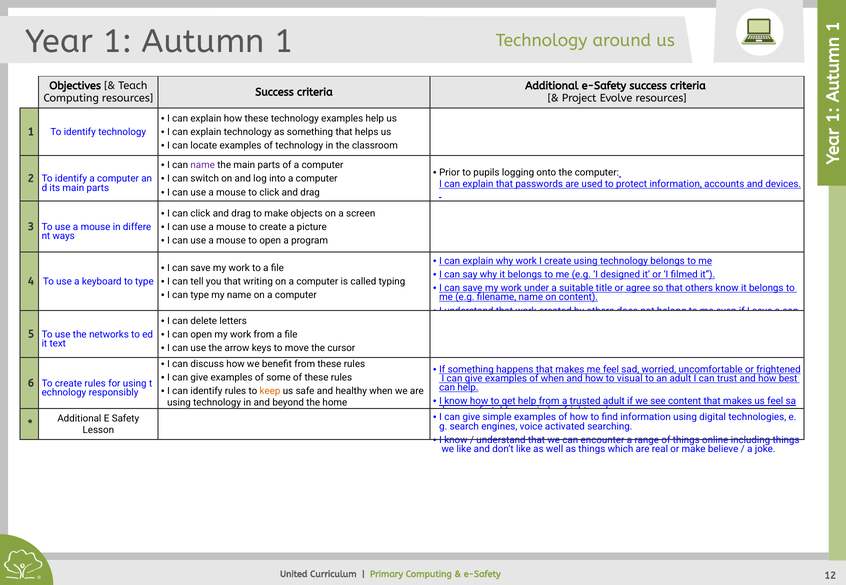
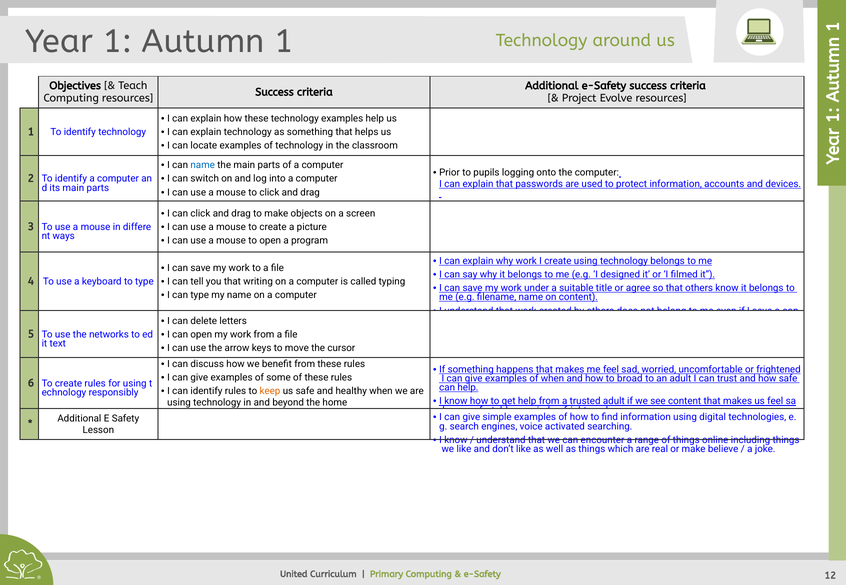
name at (203, 165) colour: purple -> blue
visual: visual -> broad
how best: best -> safe
